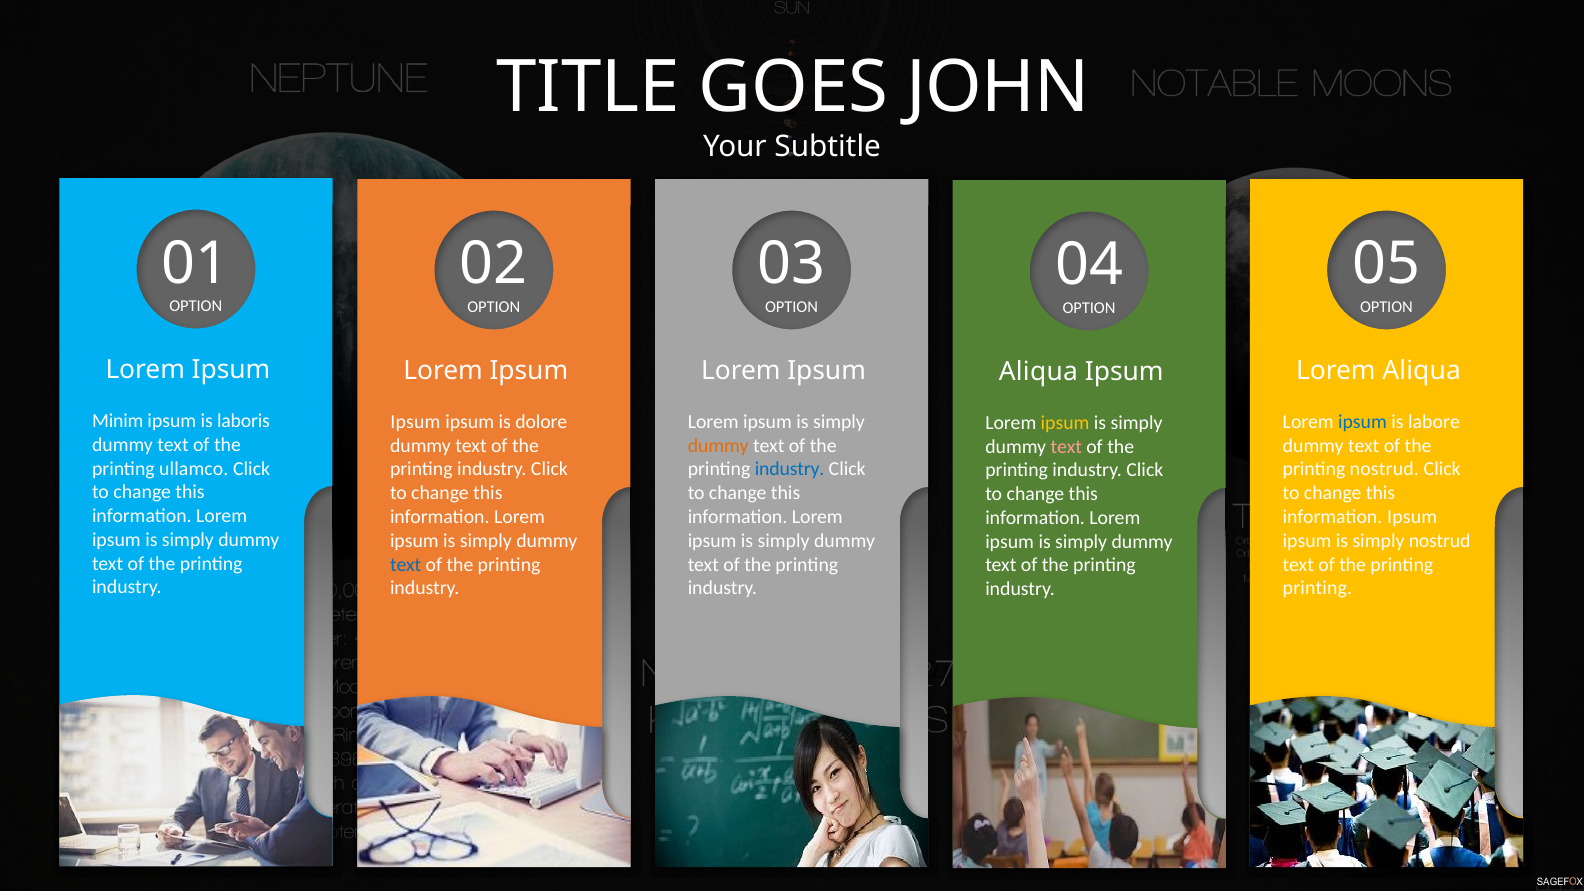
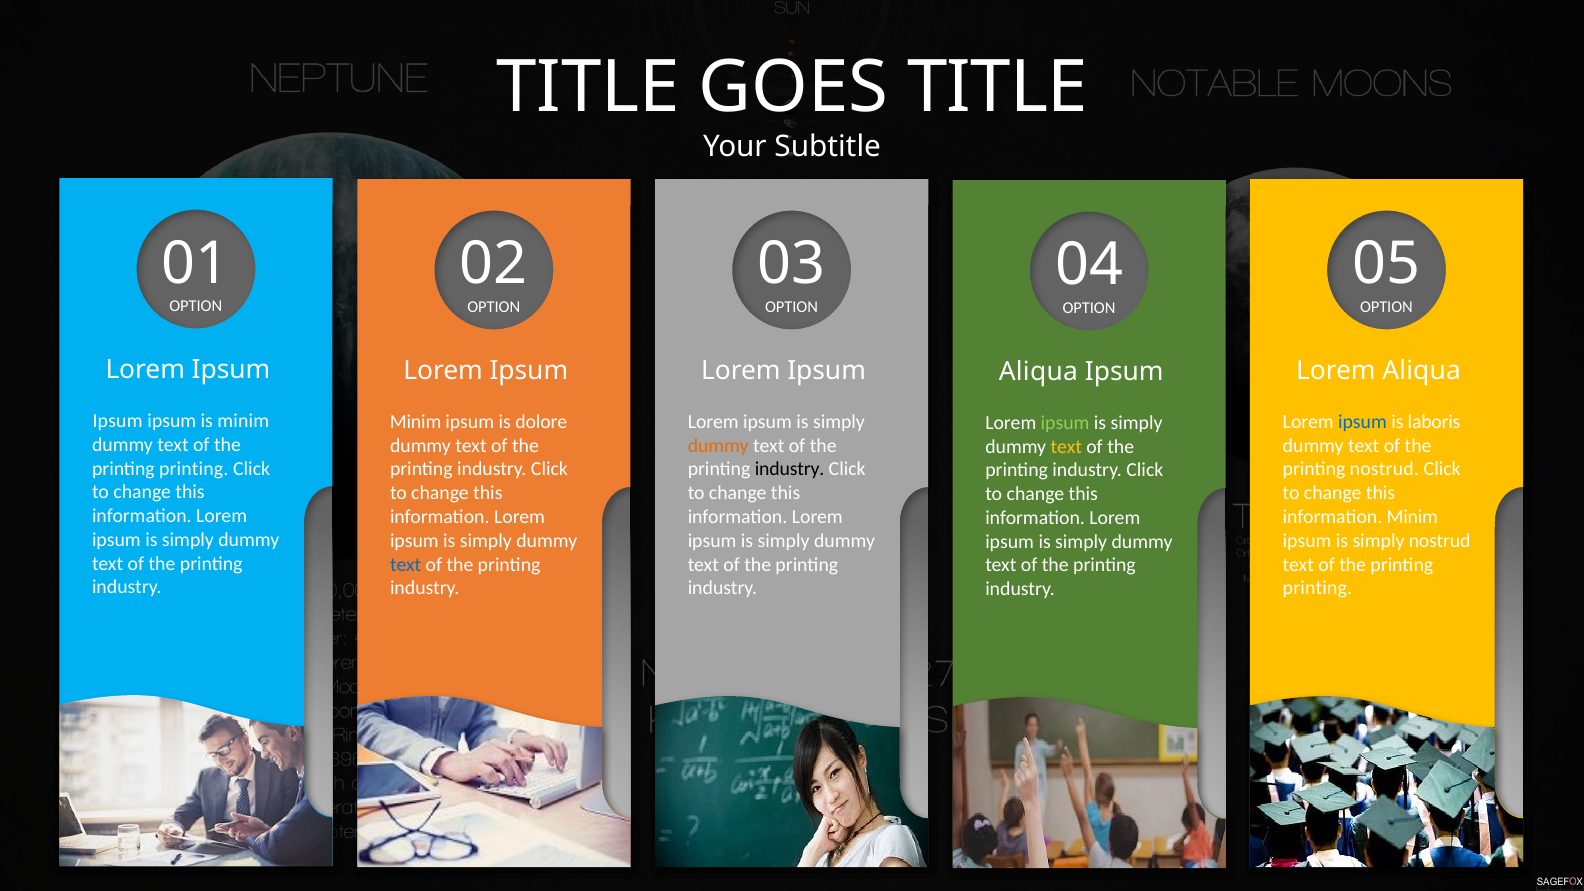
GOES JOHN: JOHN -> TITLE
Minim at (118, 421): Minim -> Ipsum
is laboris: laboris -> minim
Ipsum at (415, 422): Ipsum -> Minim
labore: labore -> laboris
ipsum at (1065, 423) colour: yellow -> light green
text at (1066, 447) colour: pink -> yellow
ullamco at (194, 468): ullamco -> printing
industry at (790, 469) colour: blue -> black
information Ipsum: Ipsum -> Minim
